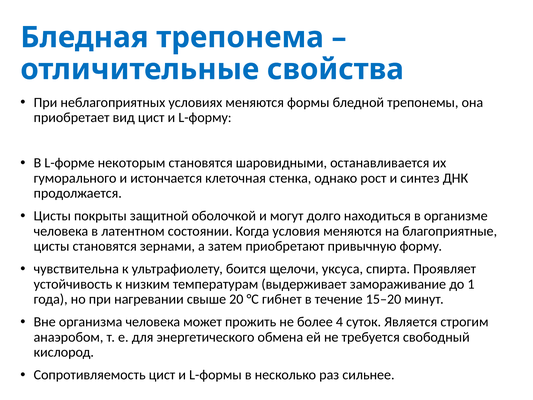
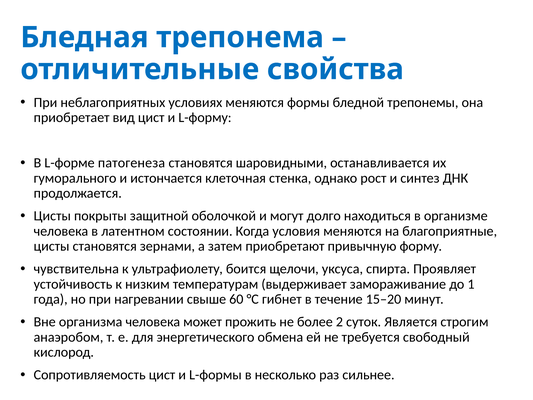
некоторым: некоторым -> патогенеза
20: 20 -> 60
4: 4 -> 2
